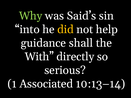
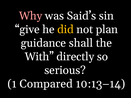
Why colour: light green -> pink
into: into -> give
help: help -> plan
Associated: Associated -> Compared
